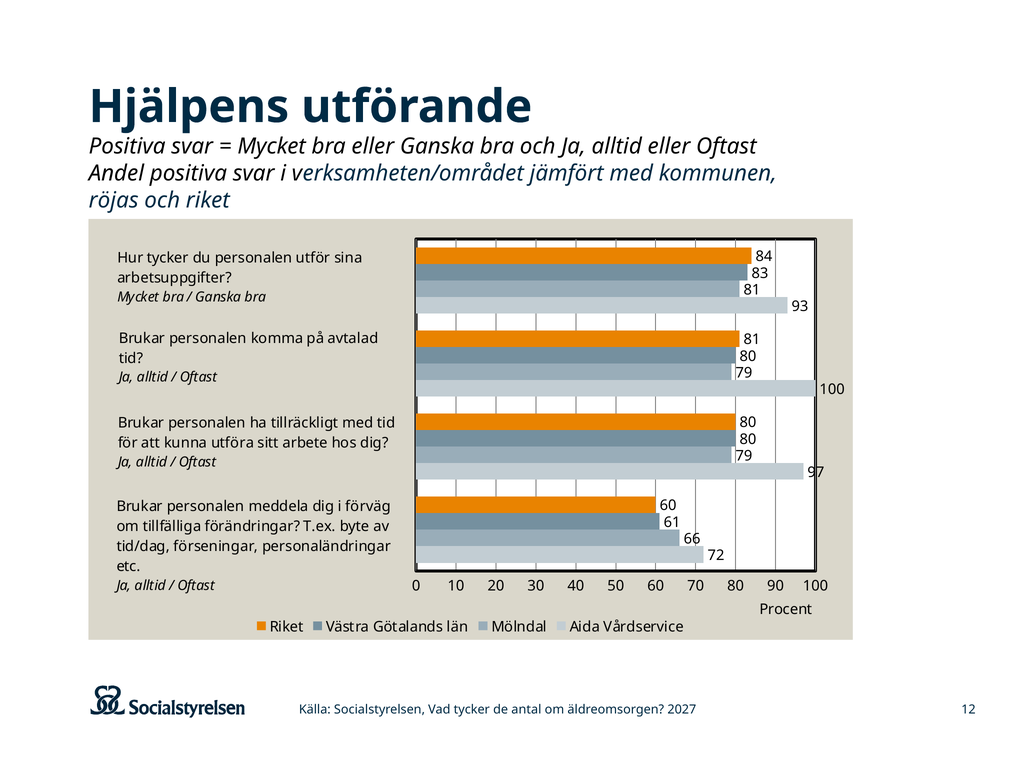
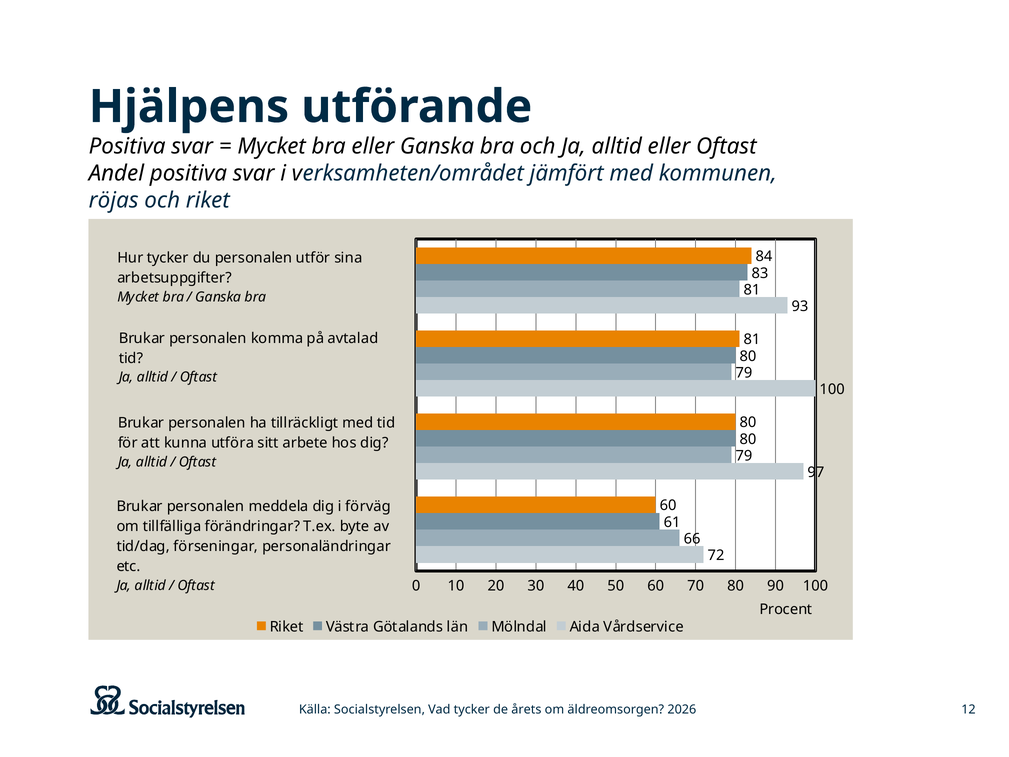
antal: antal -> årets
2027: 2027 -> 2026
